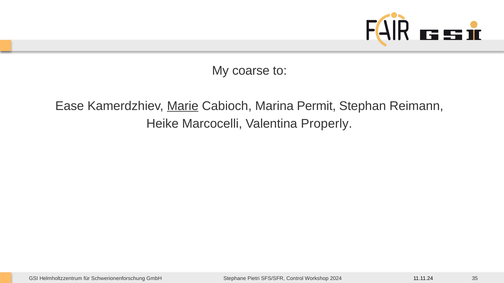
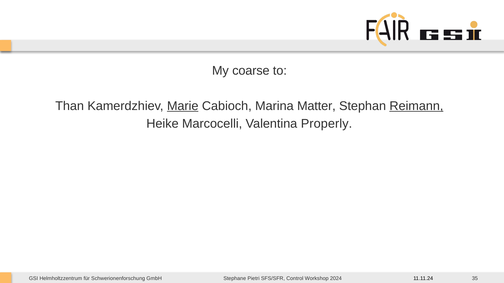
Ease: Ease -> Than
Permit: Permit -> Matter
Reimann underline: none -> present
